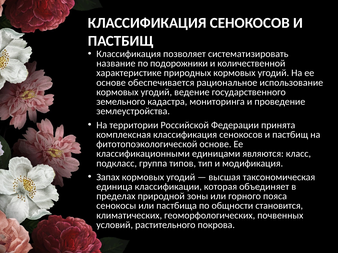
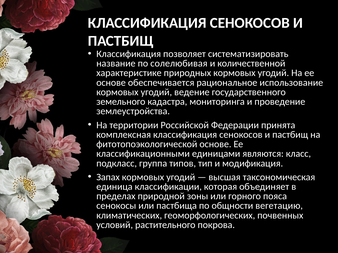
подорожники: подорожники -> солелюбивая
становится: становится -> вегетацию
